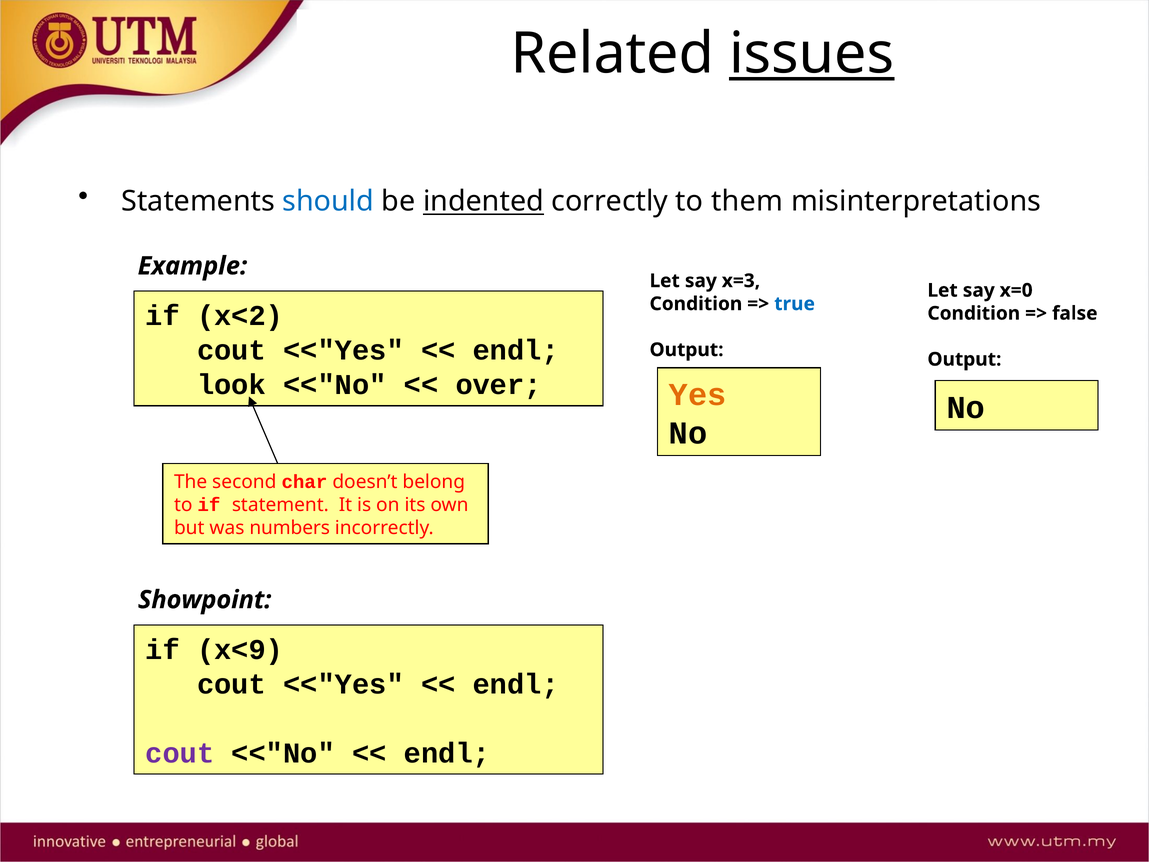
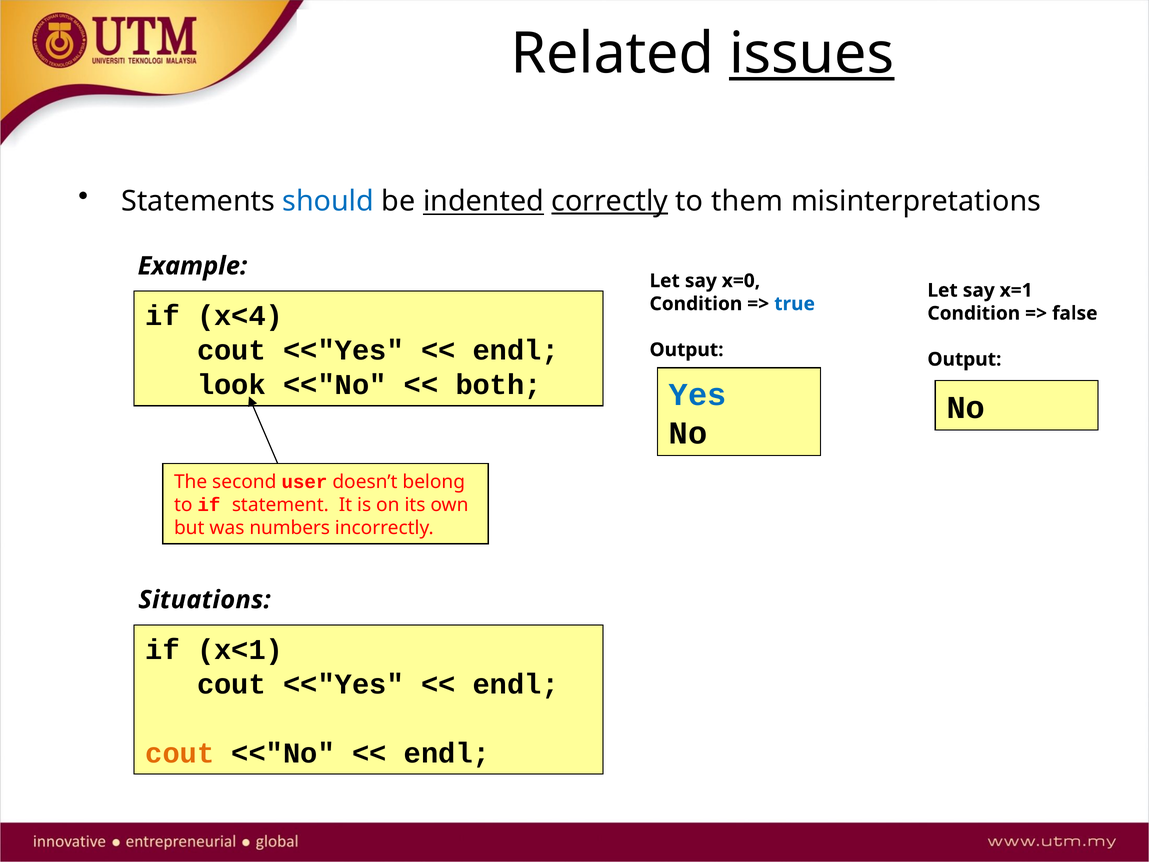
correctly underline: none -> present
x=3: x=3 -> x=0
x=0: x=0 -> x=1
x<2: x<2 -> x<4
over: over -> both
Yes colour: orange -> blue
char: char -> user
Showpoint: Showpoint -> Situations
x<9: x<9 -> x<1
cout at (180, 753) colour: purple -> orange
